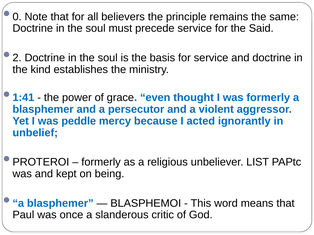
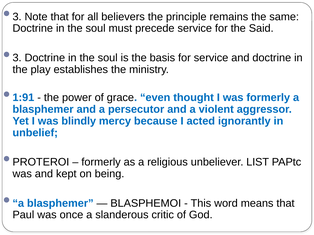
0 at (17, 17): 0 -> 3
2 at (17, 58): 2 -> 3
kind: kind -> play
1:41: 1:41 -> 1:91
peddle: peddle -> blindly
